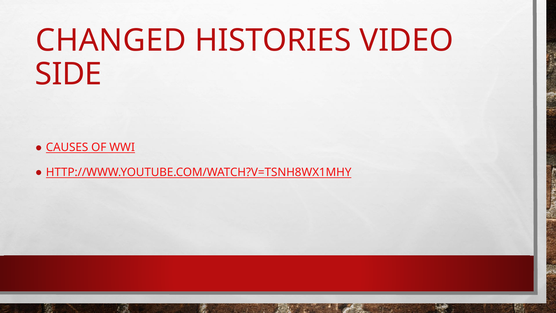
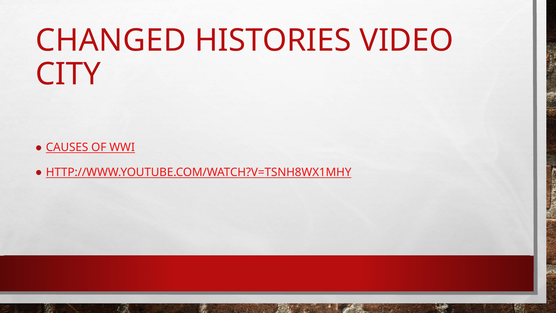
SIDE: SIDE -> CITY
